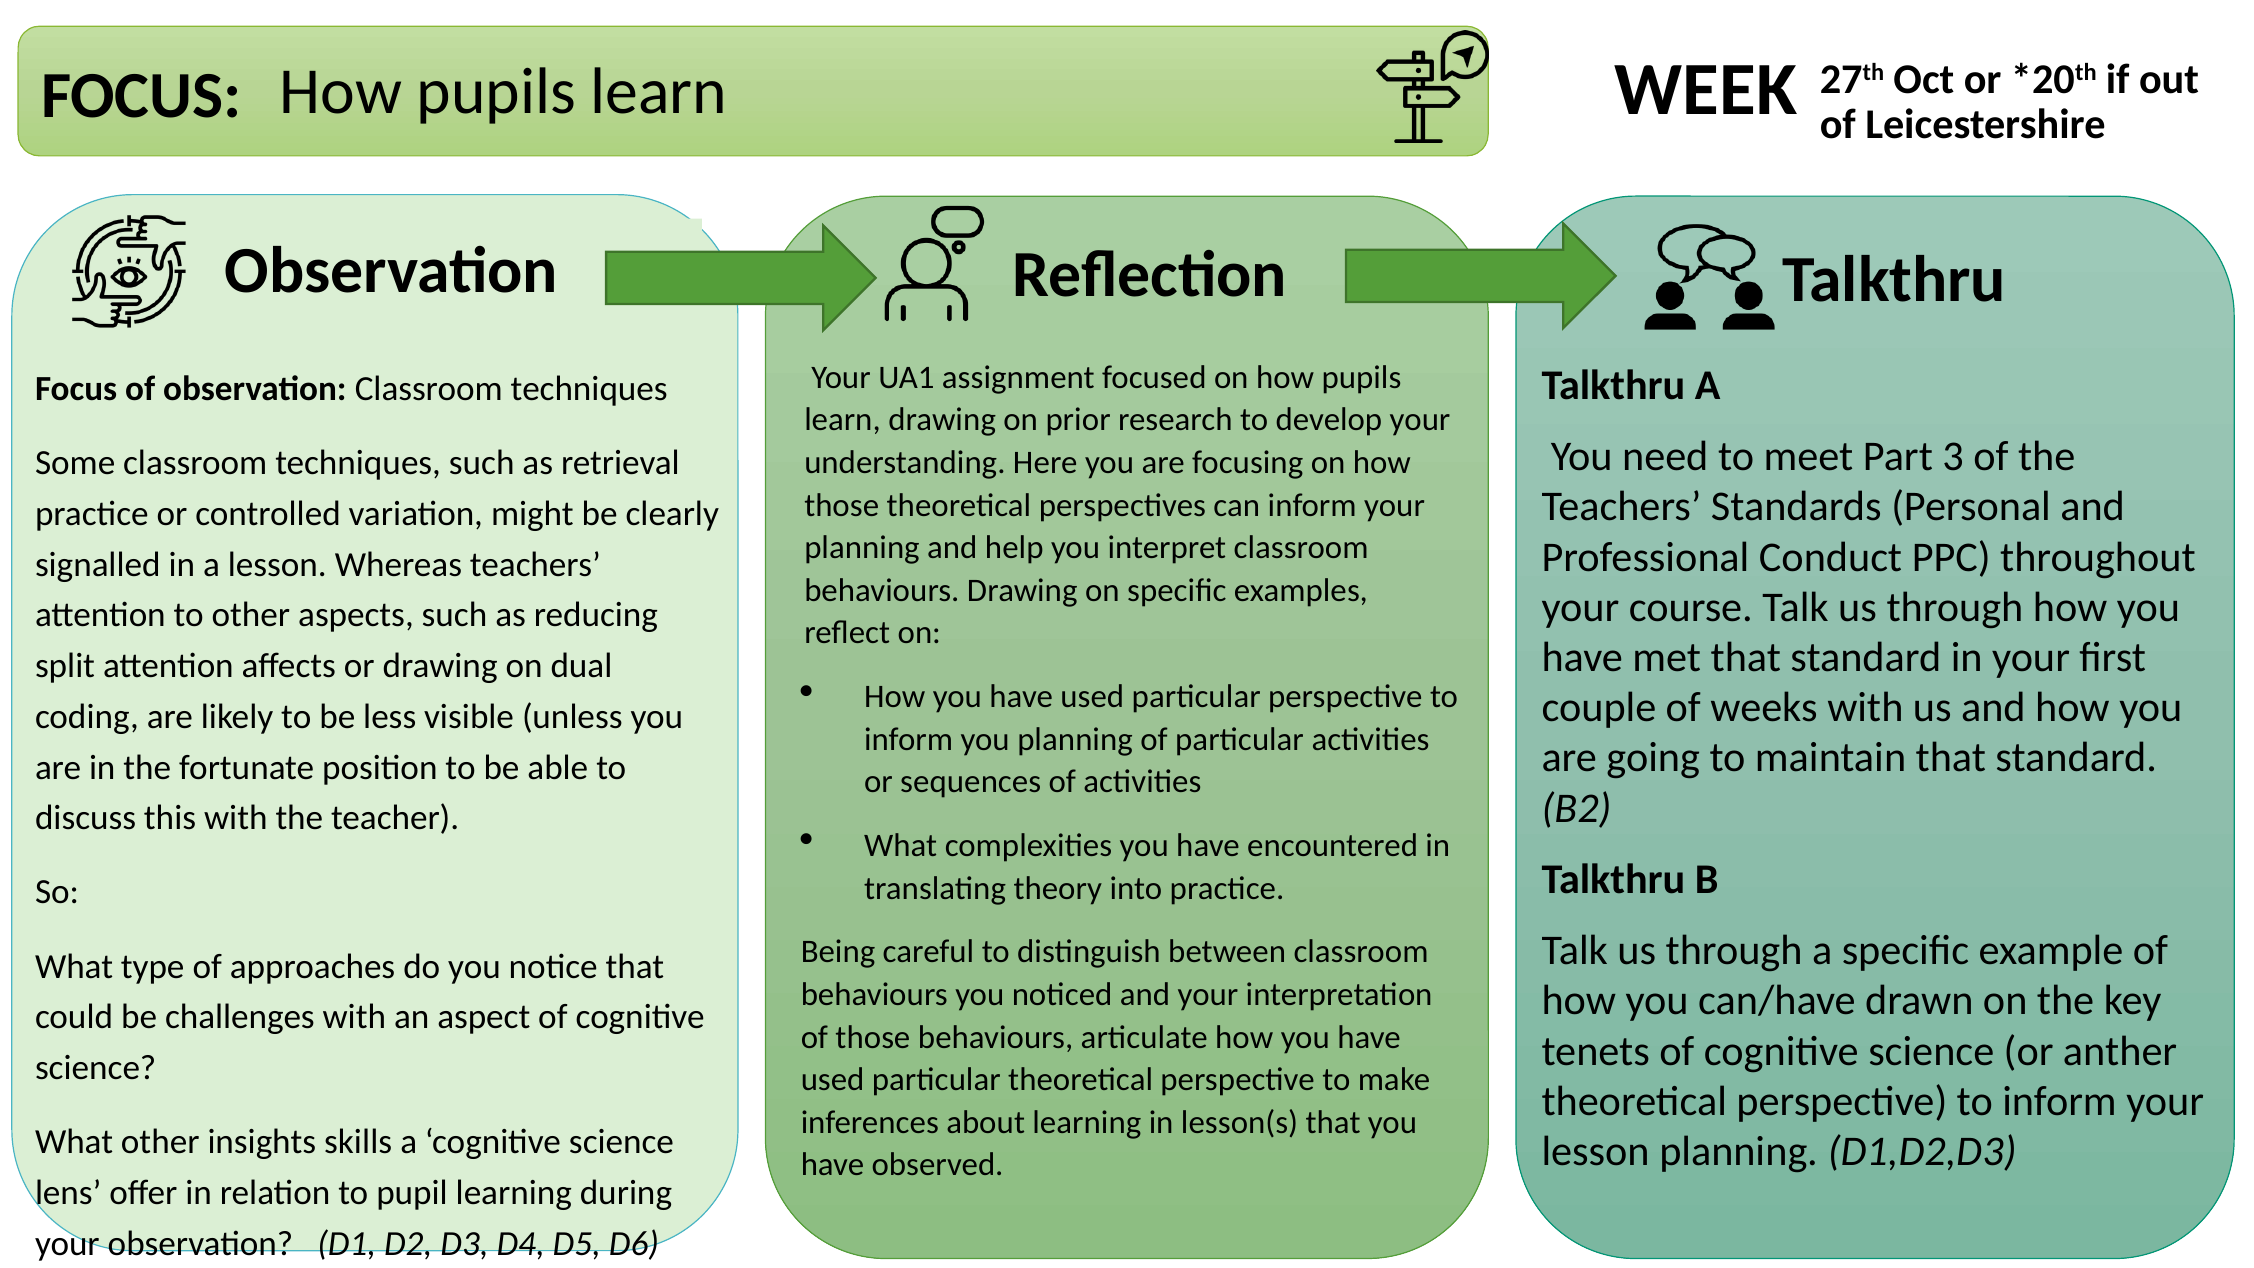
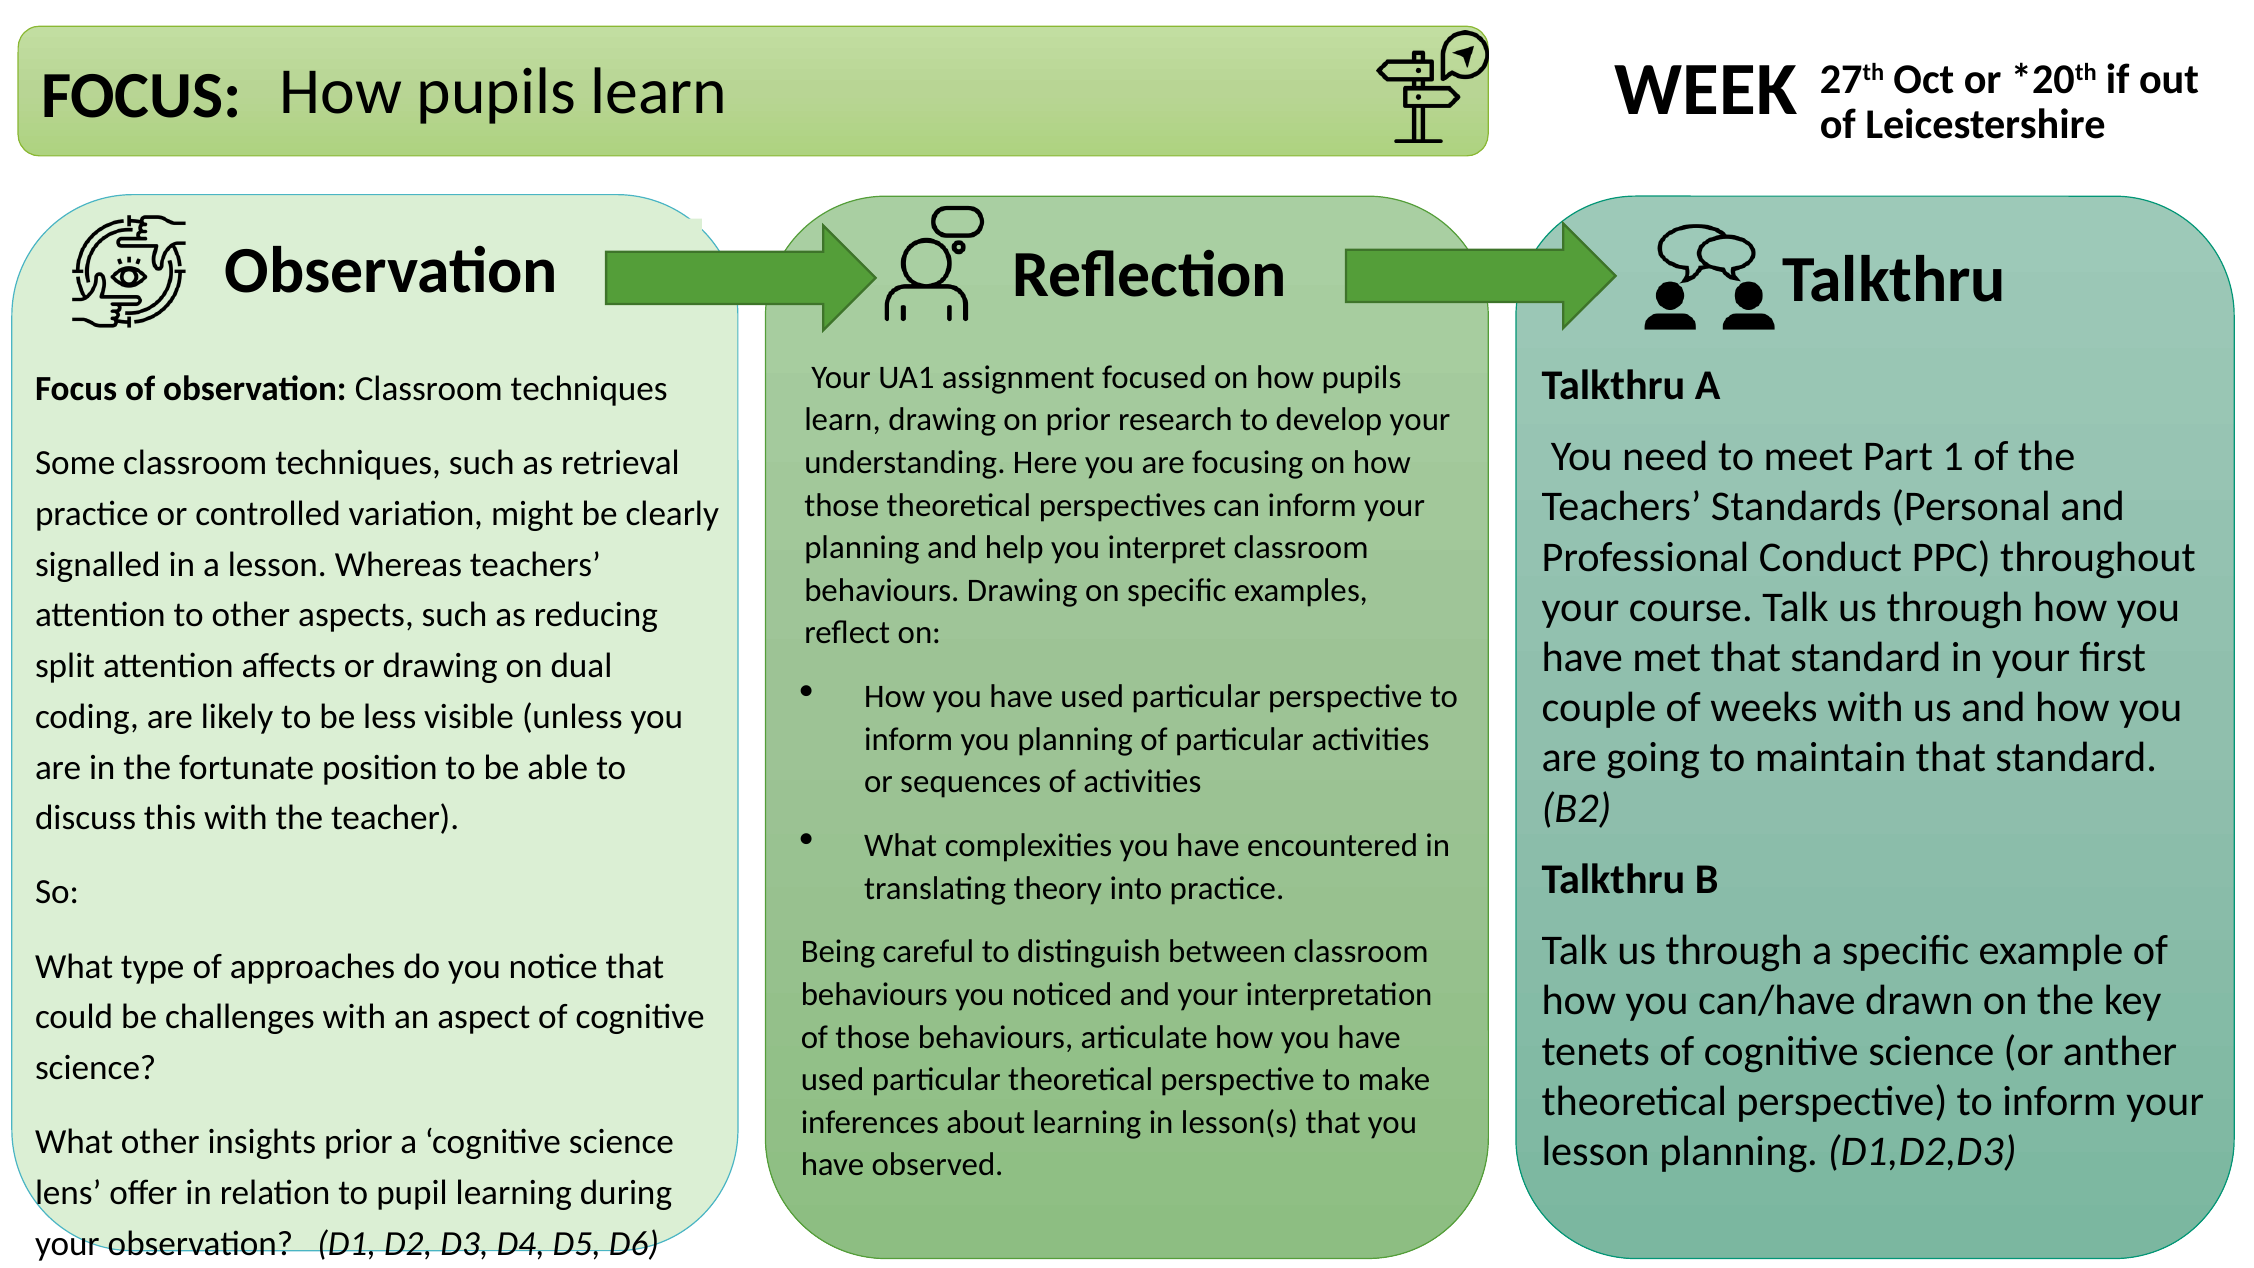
3: 3 -> 1
insights skills: skills -> prior
